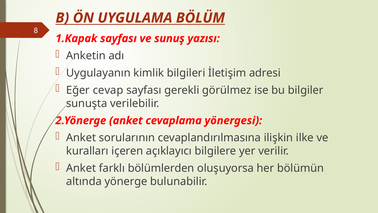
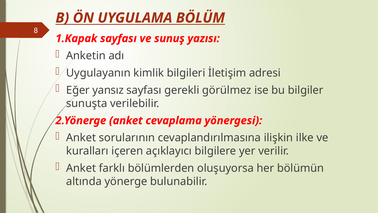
cevap: cevap -> yansız
